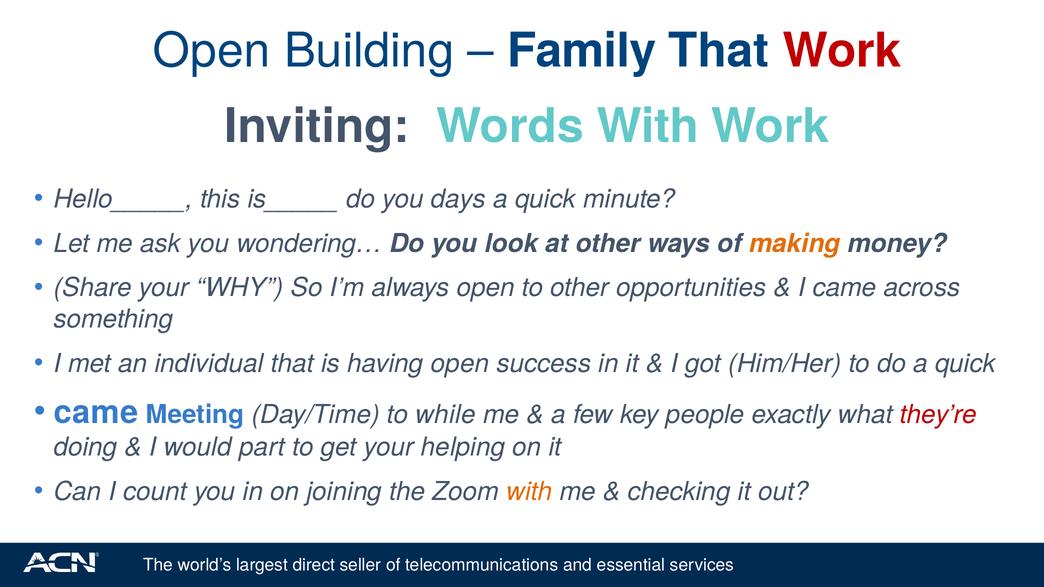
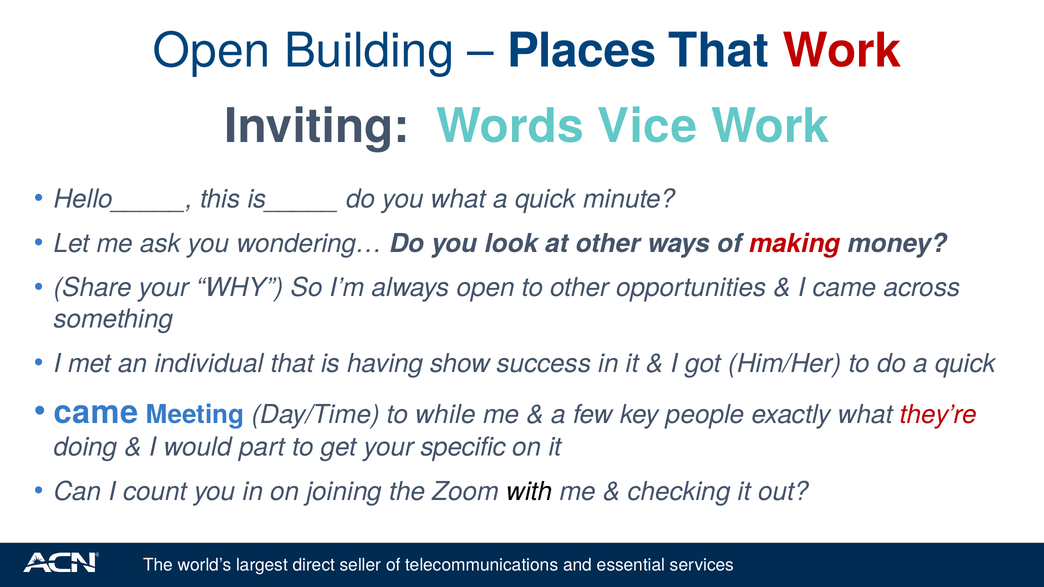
Family: Family -> Places
Words With: With -> Vice
you days: days -> what
making colour: orange -> red
having open: open -> show
helping: helping -> specific
with at (529, 492) colour: orange -> black
